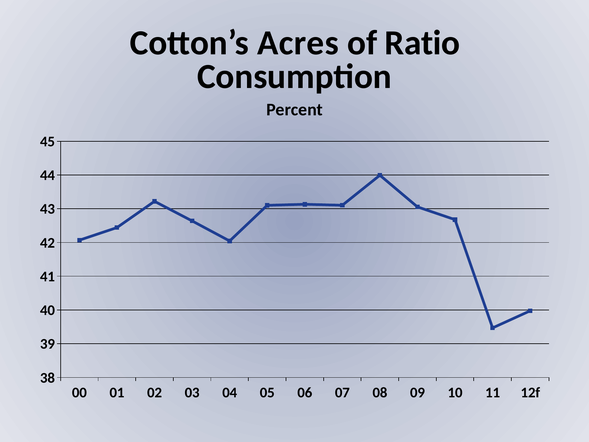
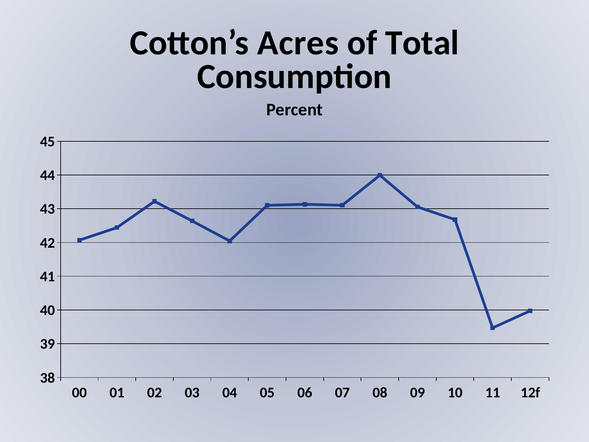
Ratio: Ratio -> Total
